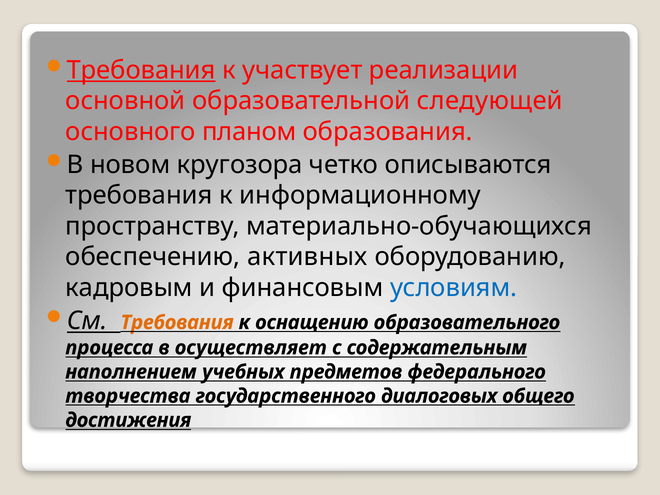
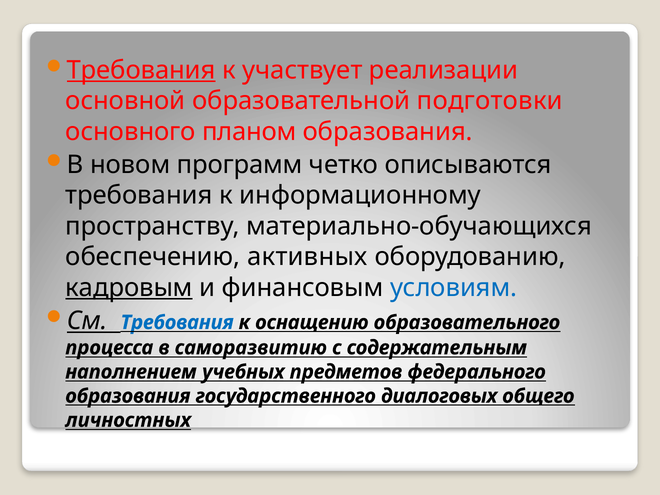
следующей: следующей -> подготовки
кругозора: кругозора -> программ
кадровым underline: none -> present
Требования at (177, 322) colour: orange -> blue
осуществляет: осуществляет -> саморазвитию
творчества at (128, 396): творчества -> образования
достижения: достижения -> личностных
